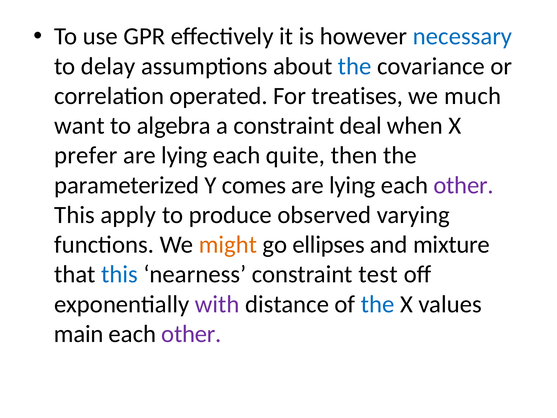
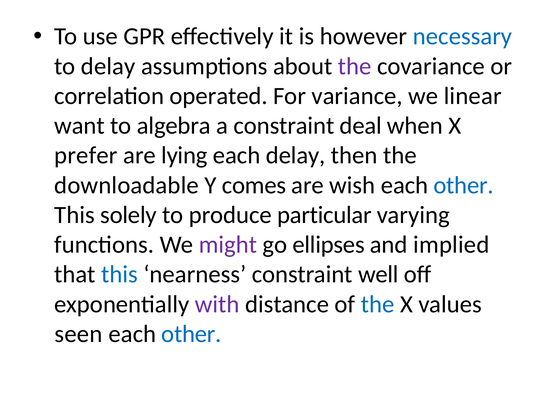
the at (355, 66) colour: blue -> purple
treatises: treatises -> variance
much: much -> linear
each quite: quite -> delay
parameterized: parameterized -> downloadable
lying at (352, 185): lying -> wish
other at (464, 185) colour: purple -> blue
apply: apply -> solely
observed: observed -> particular
might colour: orange -> purple
mixture: mixture -> implied
test: test -> well
main: main -> seen
other at (191, 334) colour: purple -> blue
